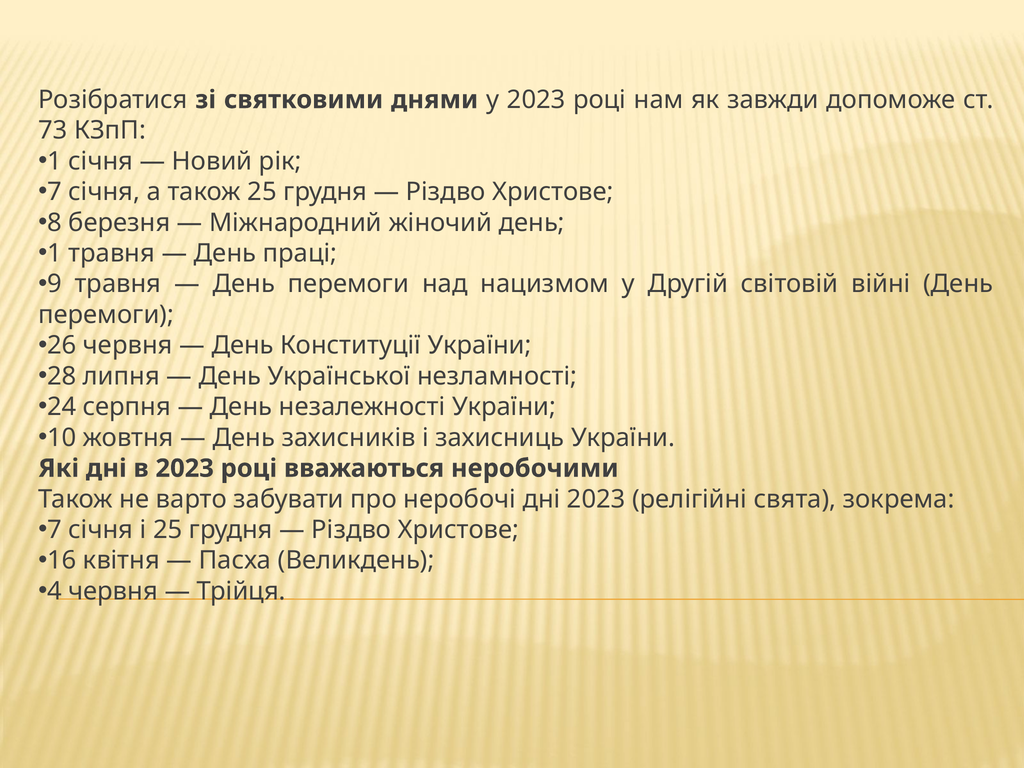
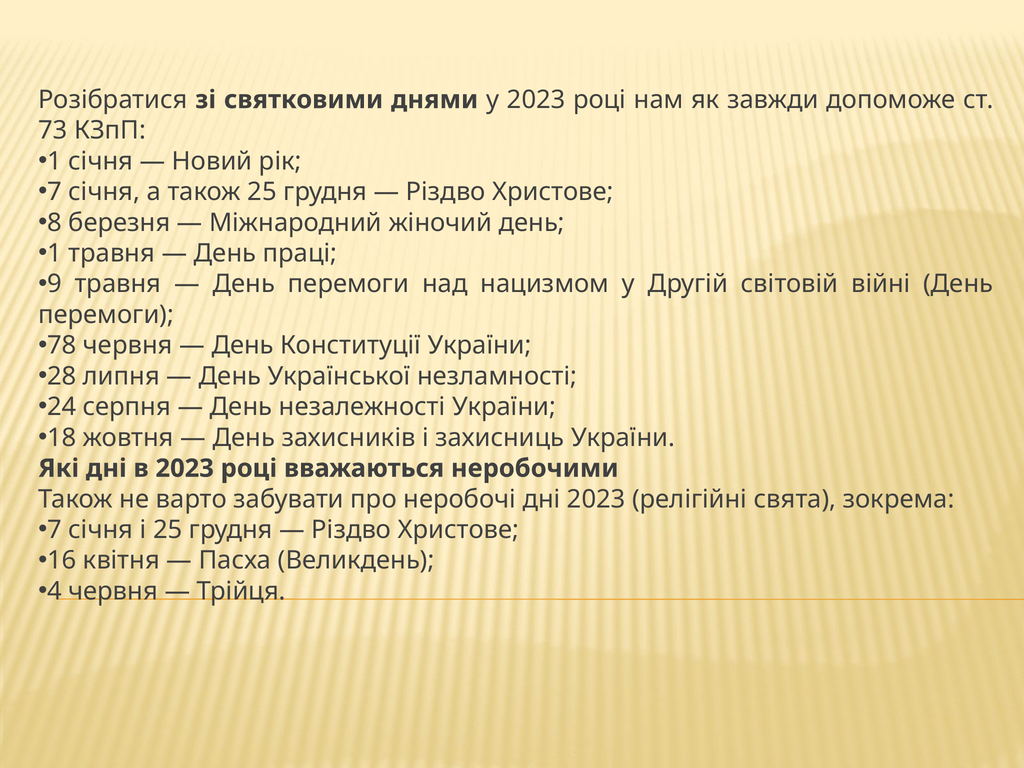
26: 26 -> 78
10: 10 -> 18
